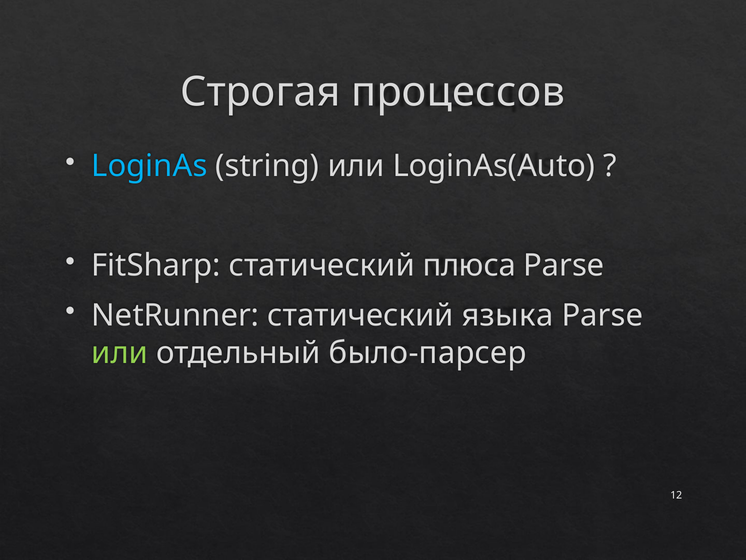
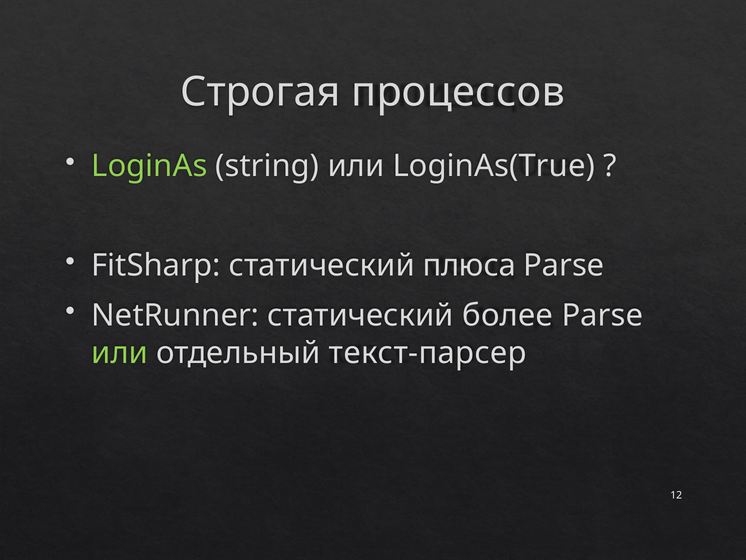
LoginAs colour: light blue -> light green
LoginAs(Auto: LoginAs(Auto -> LoginAs(True
языка: языка -> более
было-парсер: было-парсер -> текст-парсер
